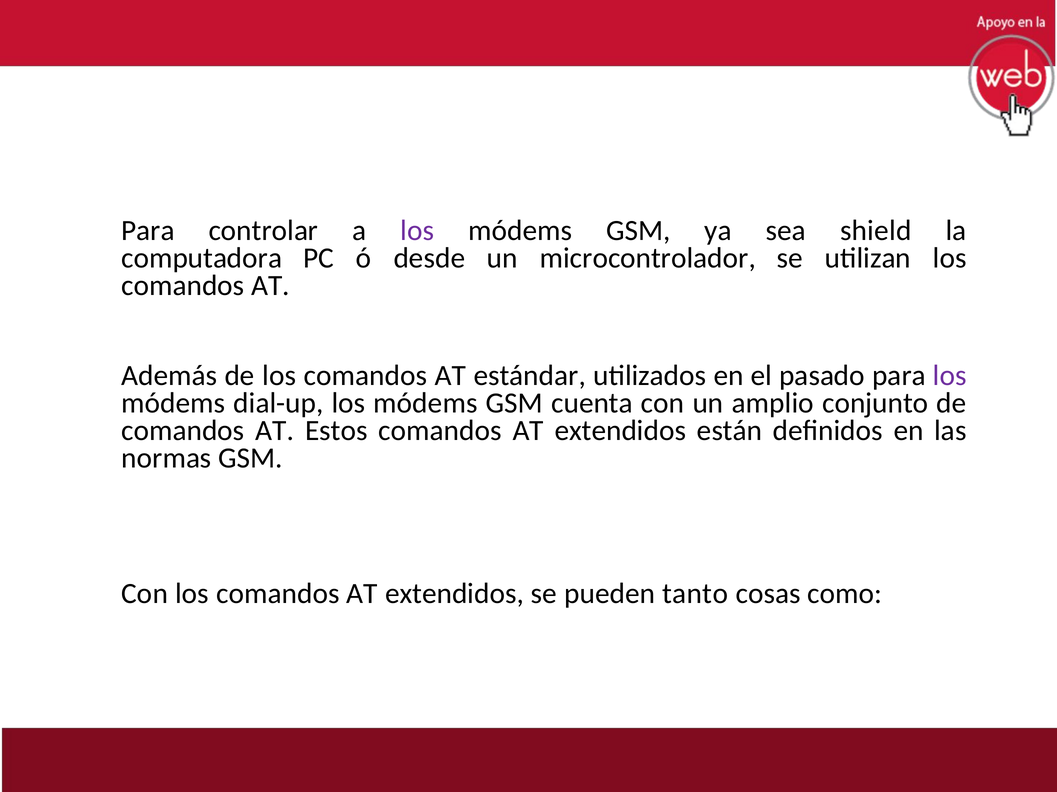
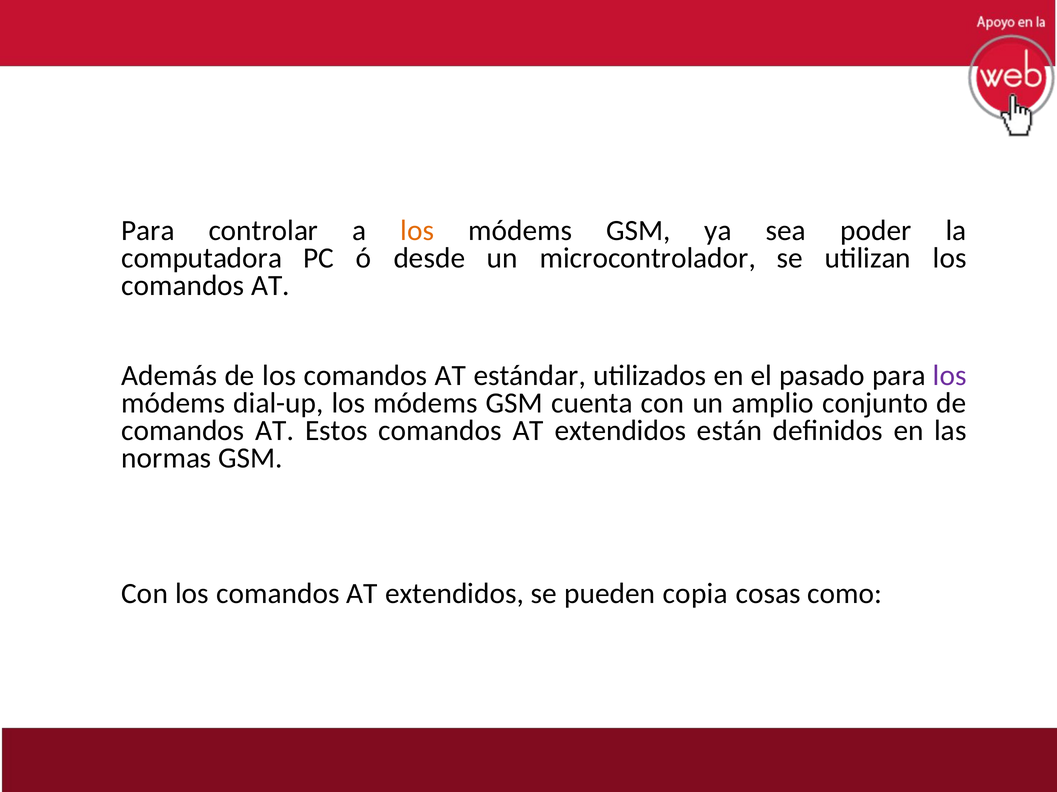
los at (417, 231) colour: purple -> orange
shield: shield -> poder
tanto: tanto -> copia
